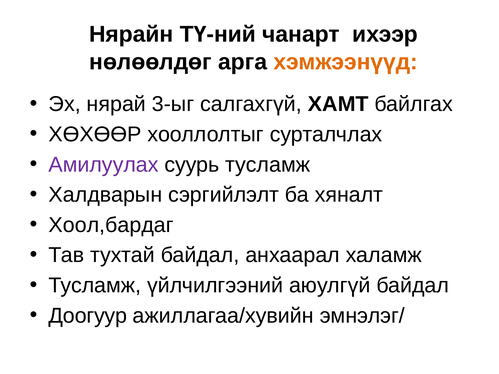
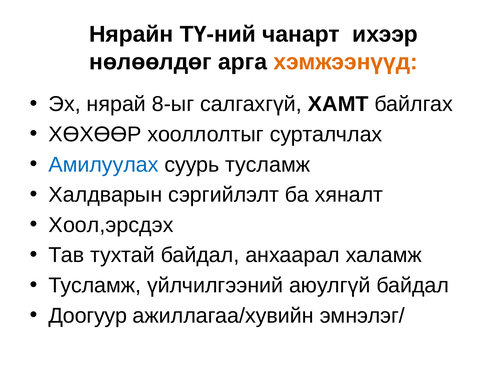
3-ыг: 3-ыг -> 8-ыг
Амилуулах colour: purple -> blue
Хоол,бардаг: Хоол,бардаг -> Хоол,эрсдэх
